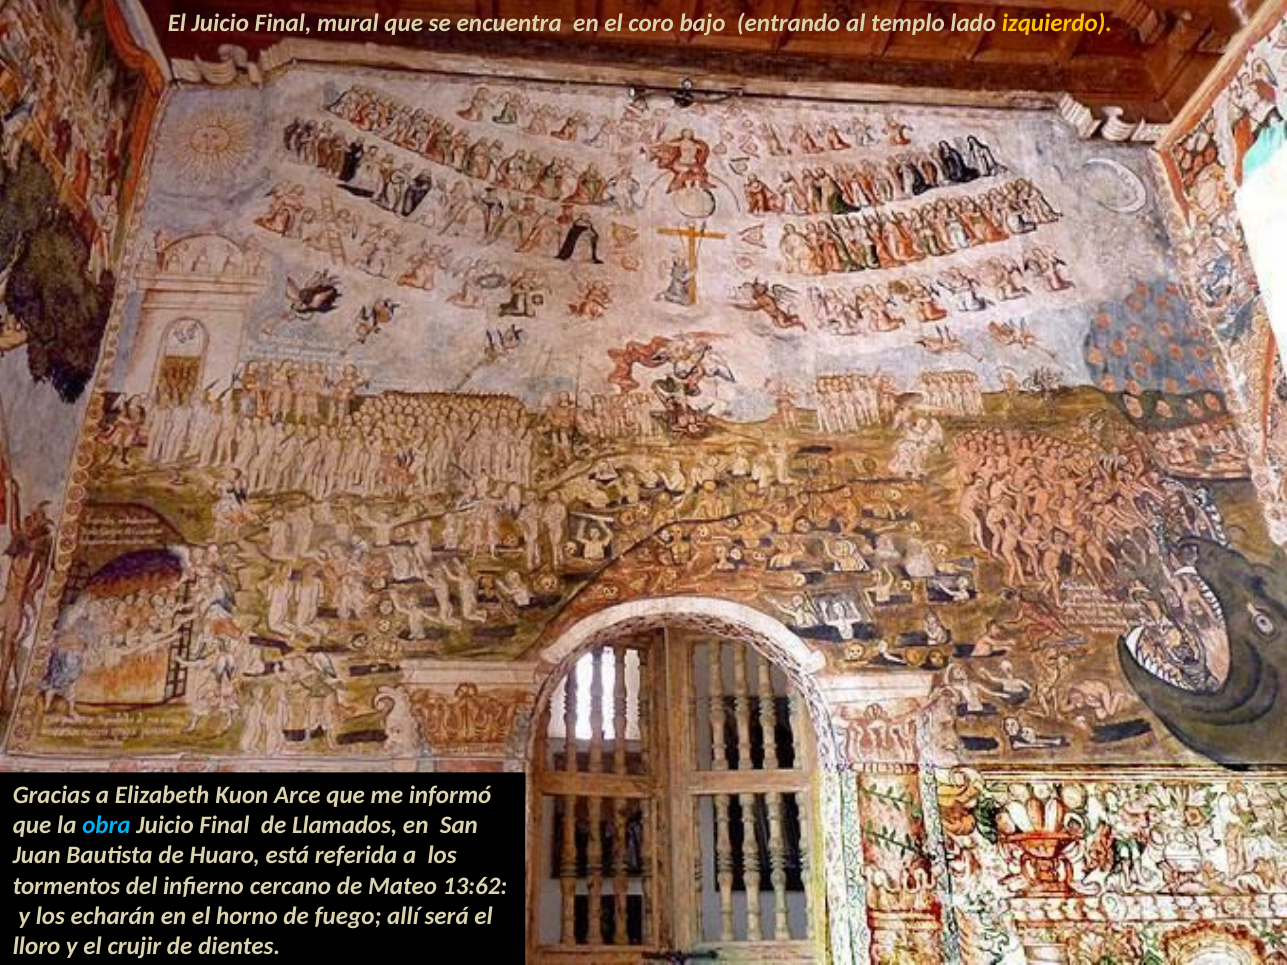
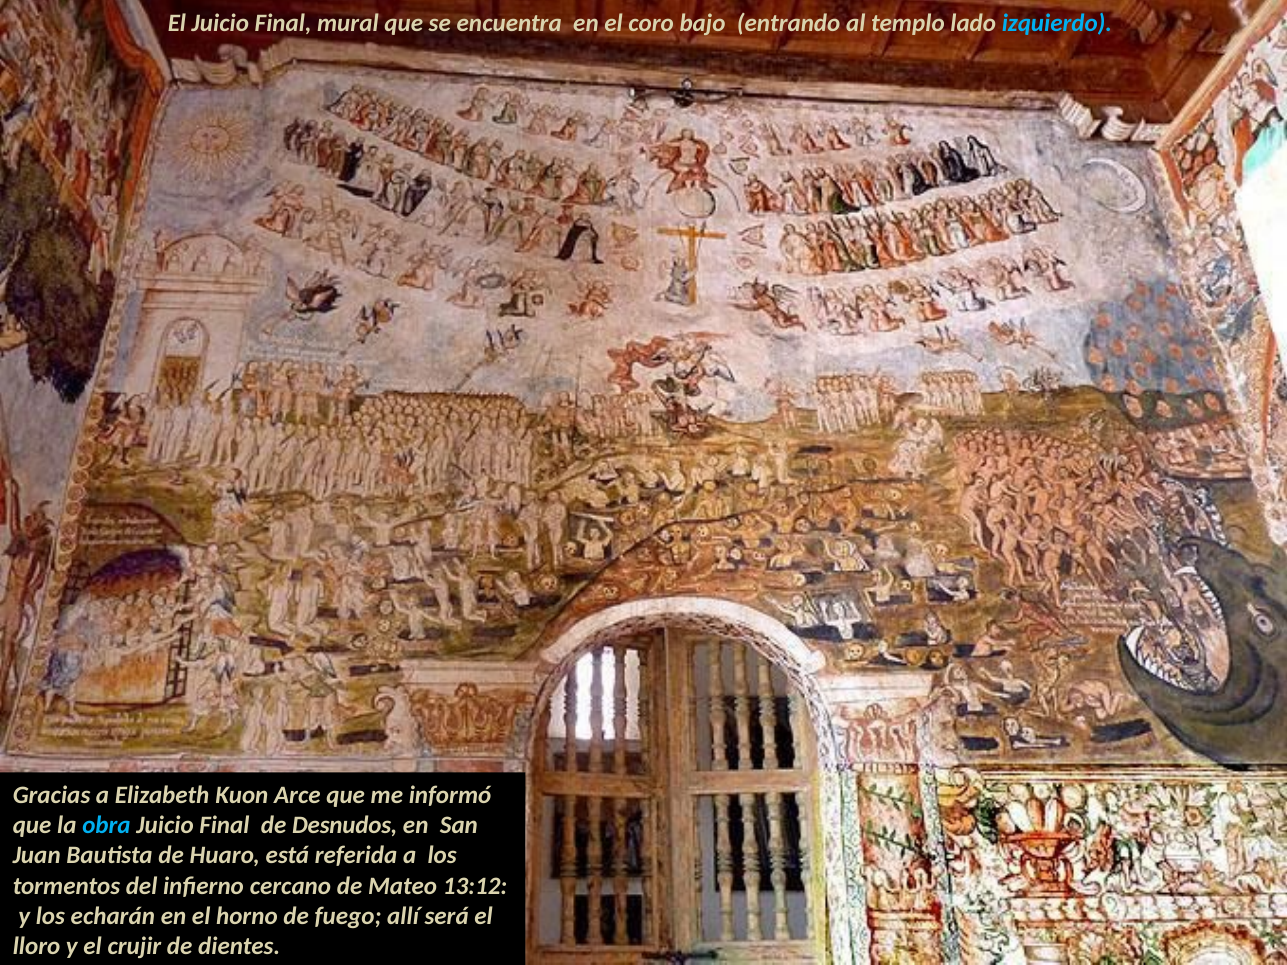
izquierdo colour: yellow -> light blue
Llamados: Llamados -> Desnudos
13:62: 13:62 -> 13:12
